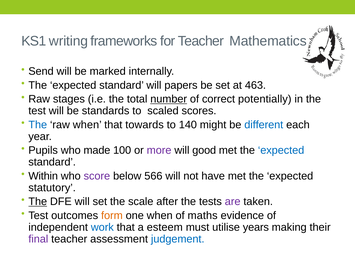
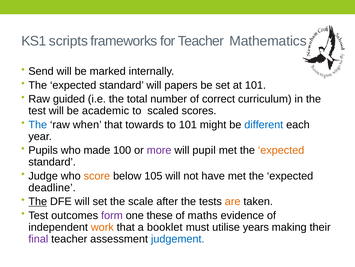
writing: writing -> scripts
at 463: 463 -> 101
stages: stages -> guided
number underline: present -> none
potentially: potentially -> curriculum
standards: standards -> academic
to 140: 140 -> 101
good: good -> pupil
expected at (281, 150) colour: blue -> orange
Within: Within -> Judge
score colour: purple -> orange
566: 566 -> 105
statutory: statutory -> deadline
are colour: purple -> orange
form colour: orange -> purple
one when: when -> these
work colour: blue -> orange
esteem: esteem -> booklet
